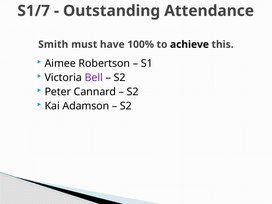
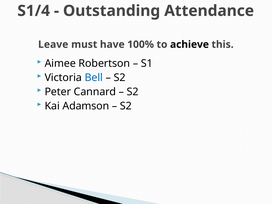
S1/7: S1/7 -> S1/4
Smith: Smith -> Leave
Bell colour: purple -> blue
